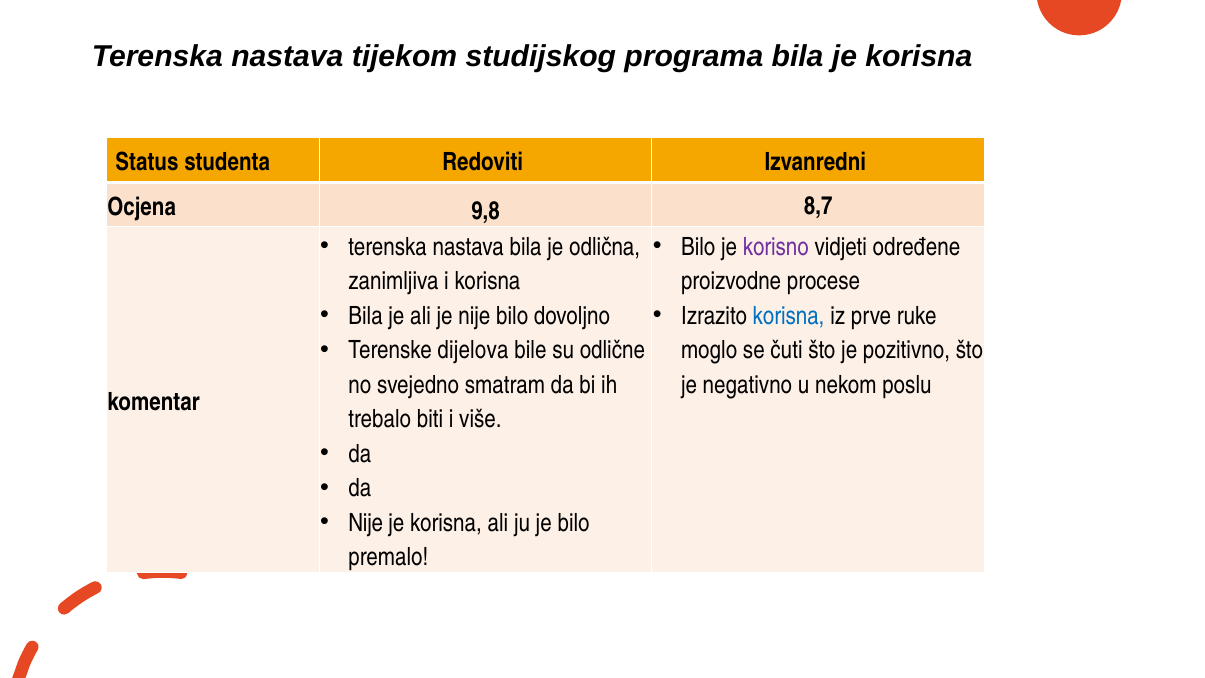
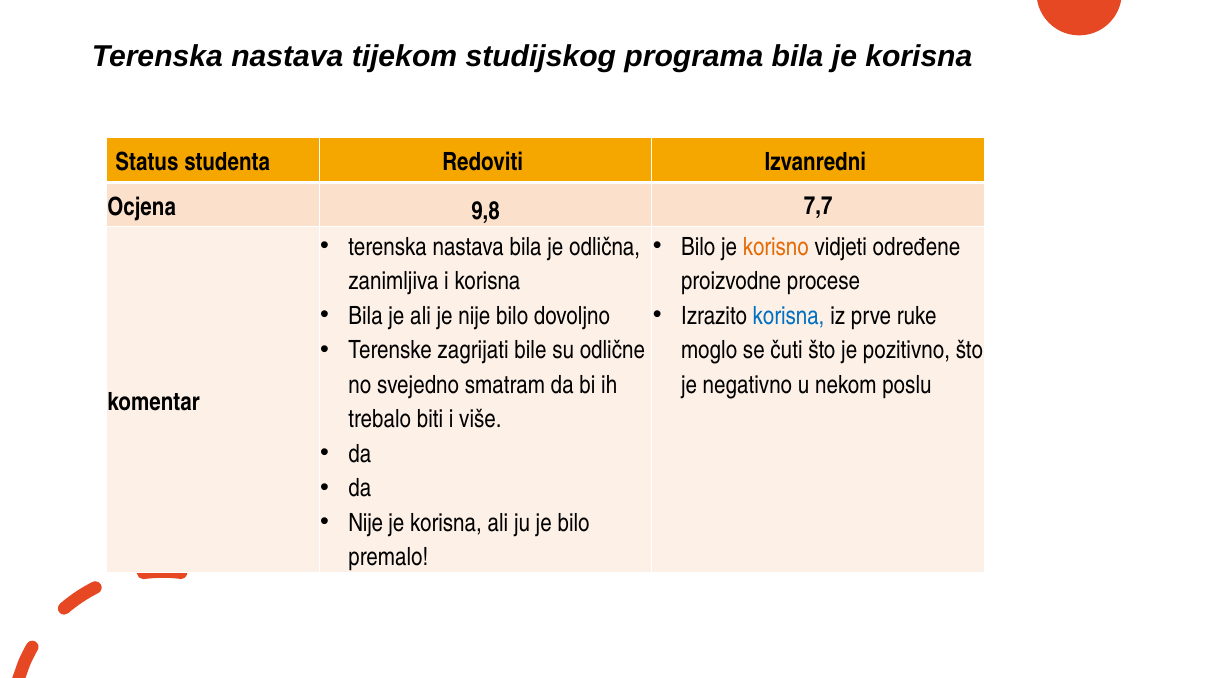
8,7: 8,7 -> 7,7
korisno colour: purple -> orange
dijelova: dijelova -> zagrijati
